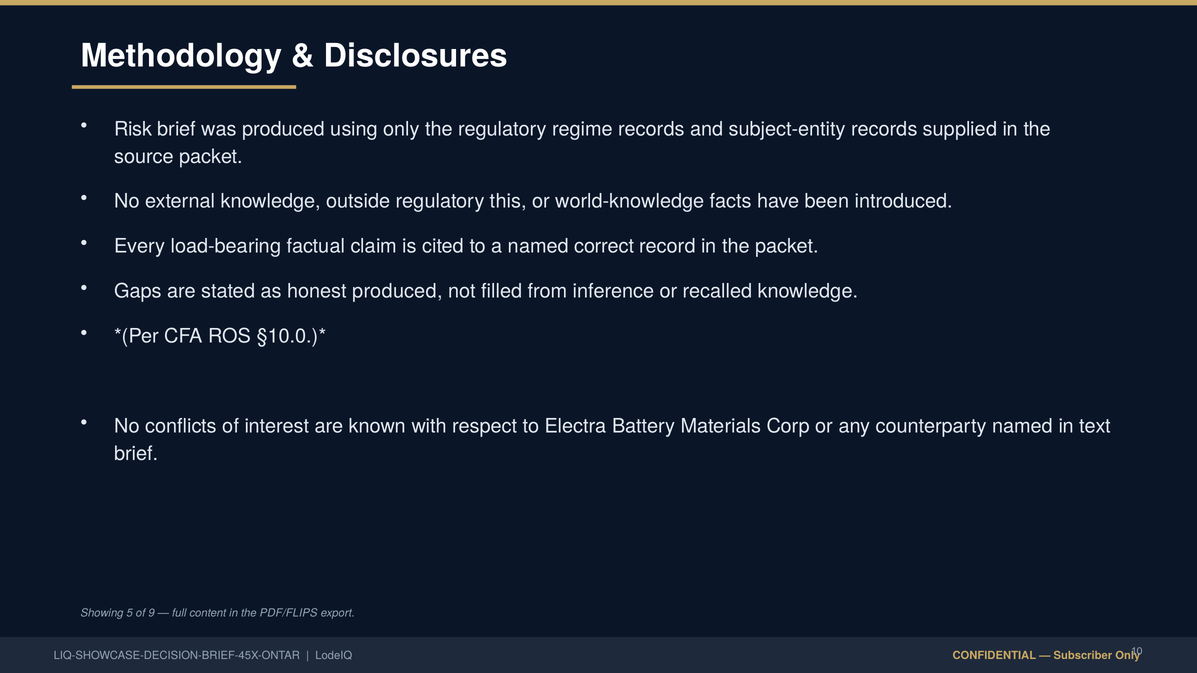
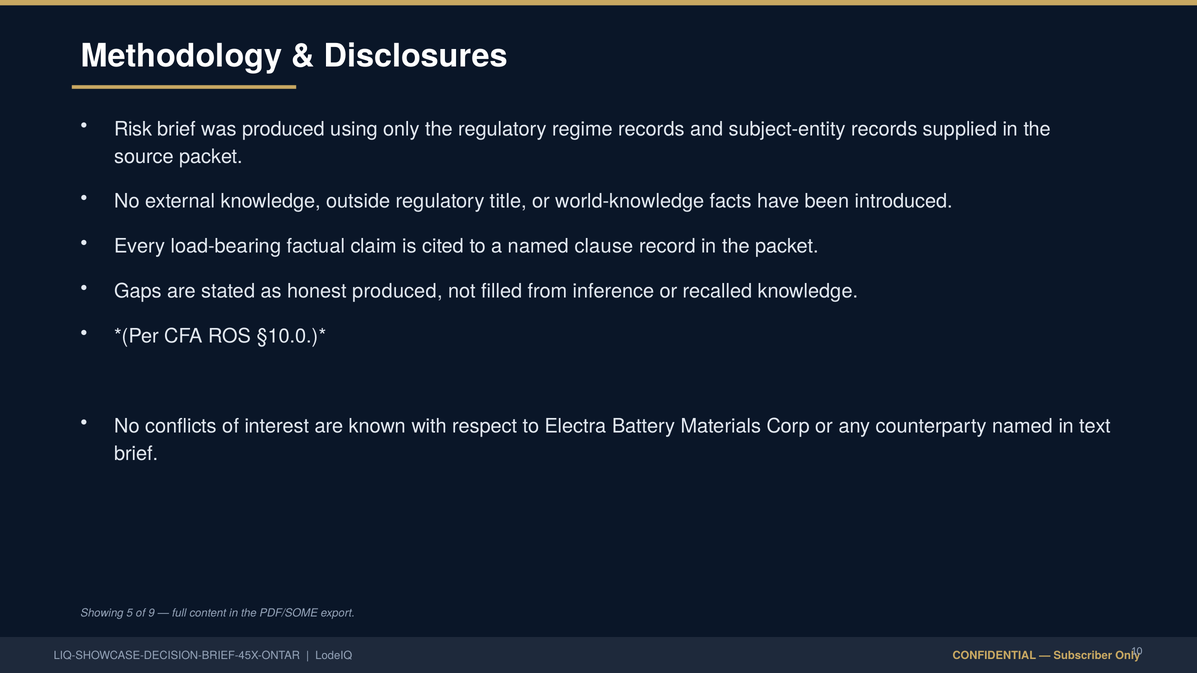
this: this -> title
correct: correct -> clause
PDF/FLIPS: PDF/FLIPS -> PDF/SOME
